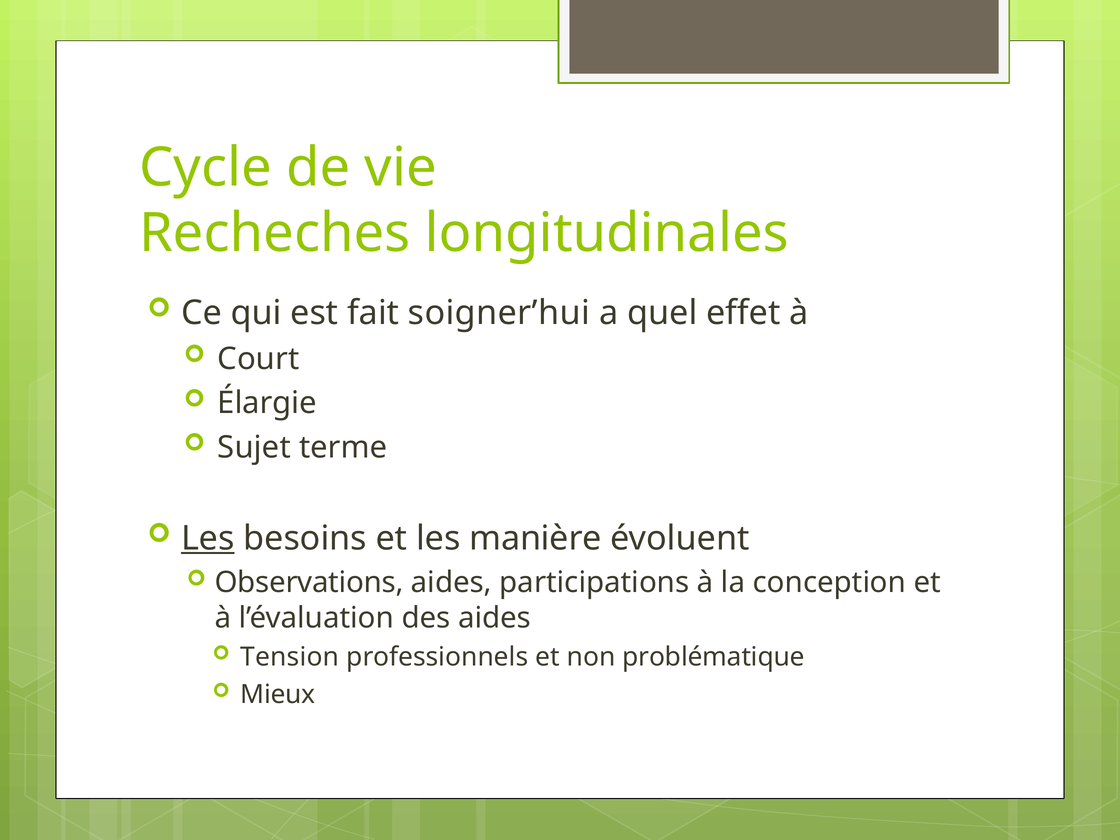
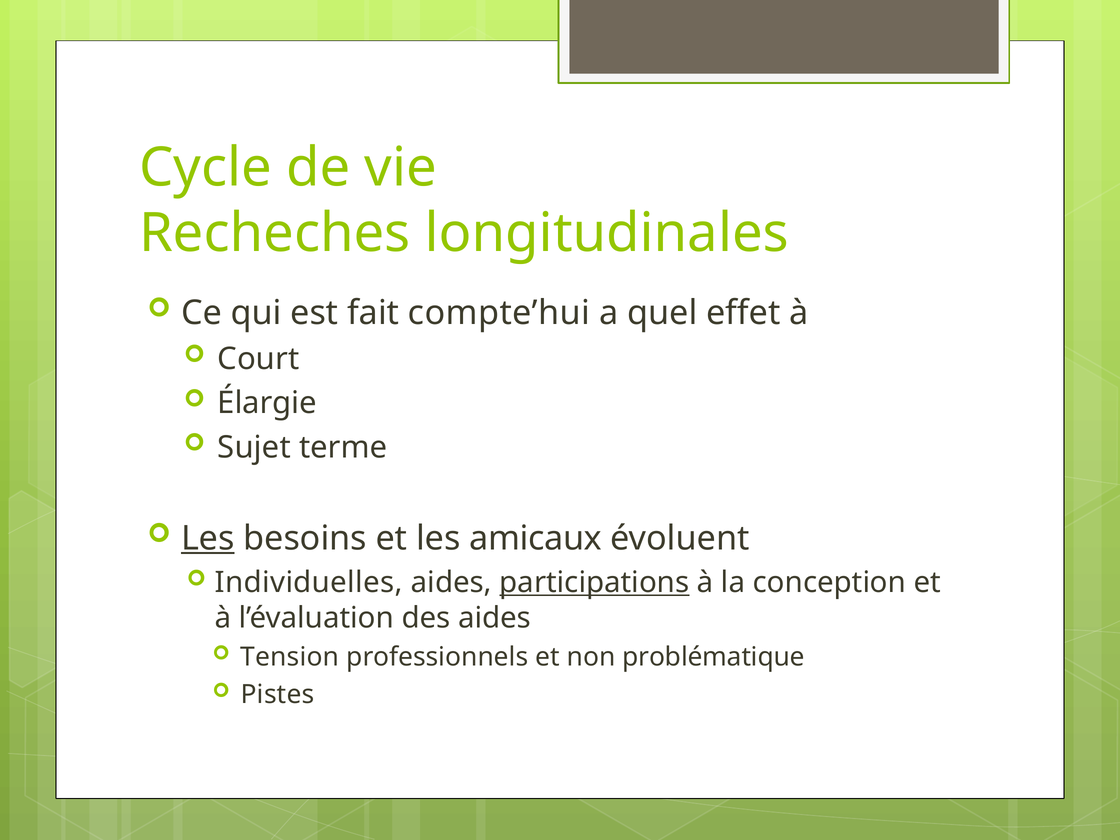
soigner’hui: soigner’hui -> compte’hui
manière: manière -> amicaux
Observations: Observations -> Individuelles
participations underline: none -> present
Mieux: Mieux -> Pistes
